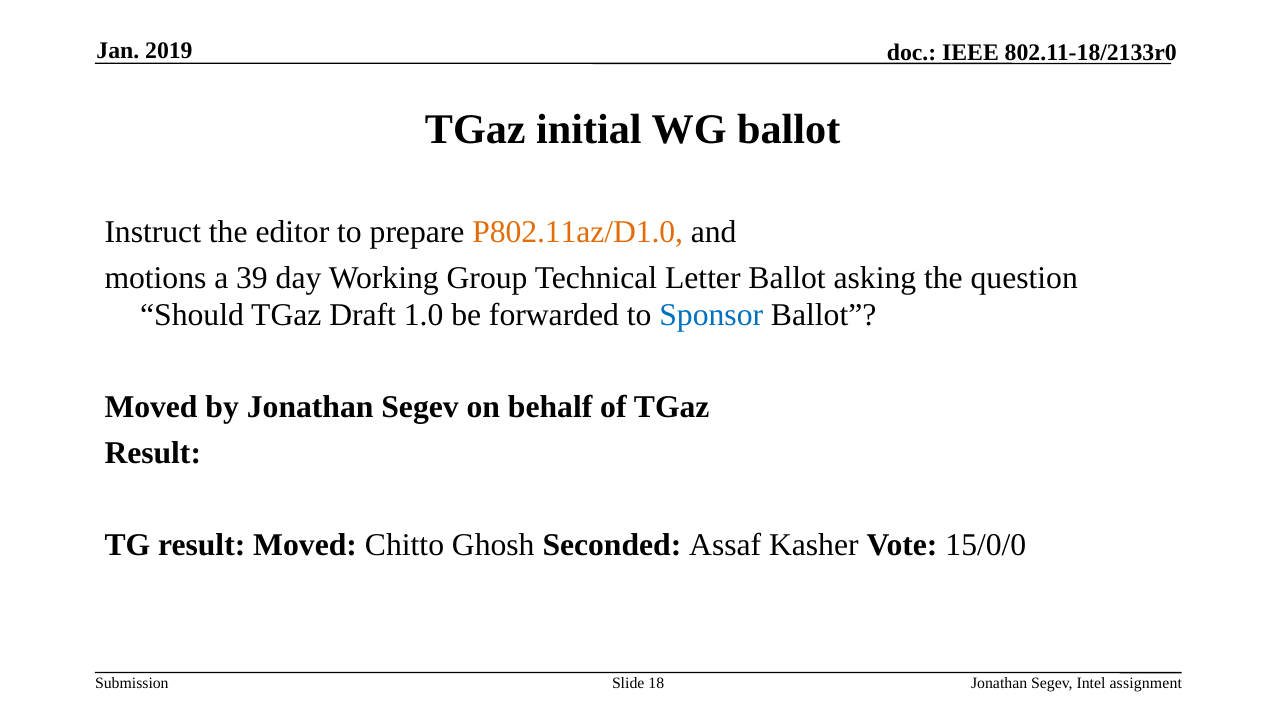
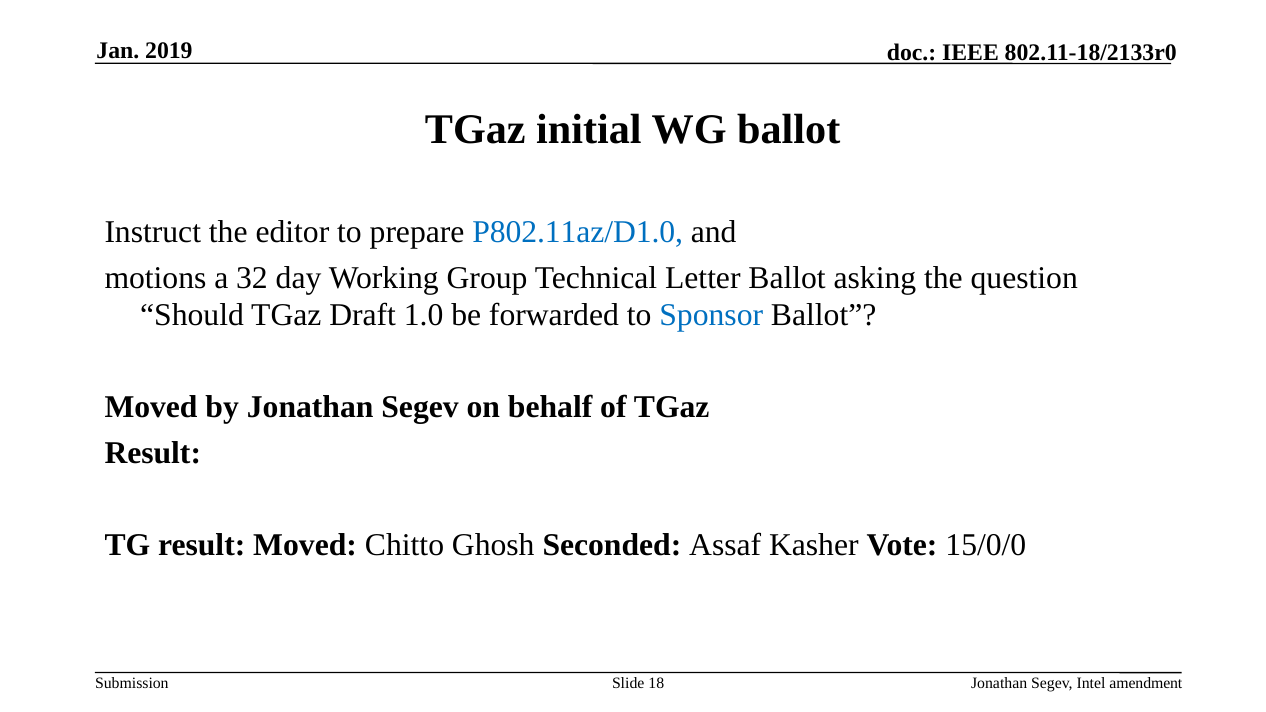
P802.11az/D1.0 colour: orange -> blue
39: 39 -> 32
assignment: assignment -> amendment
